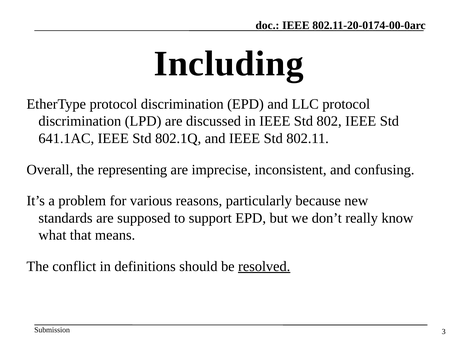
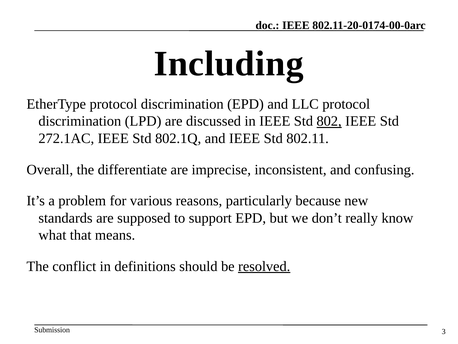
802 underline: none -> present
641.1AC: 641.1AC -> 272.1AC
representing: representing -> differentiate
